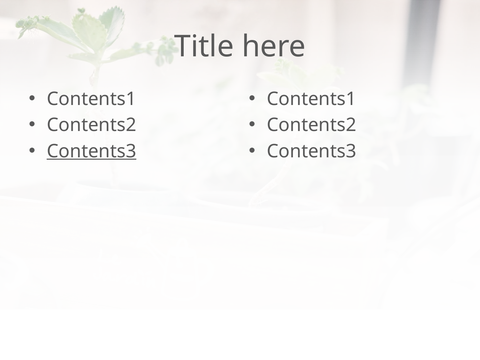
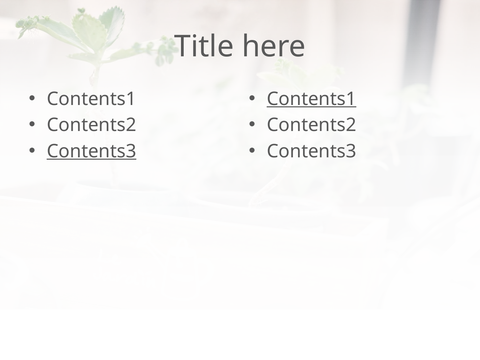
Contents1 at (312, 99) underline: none -> present
